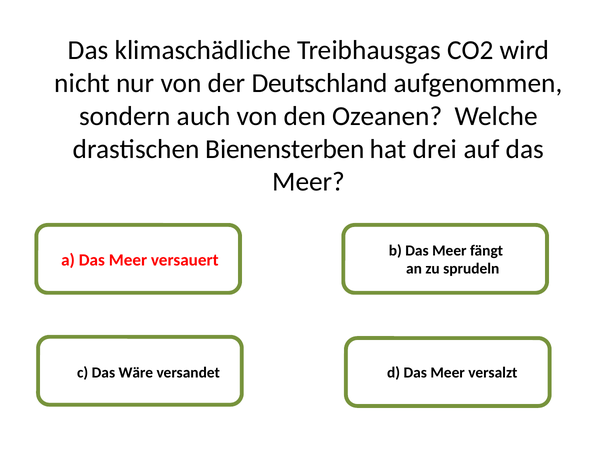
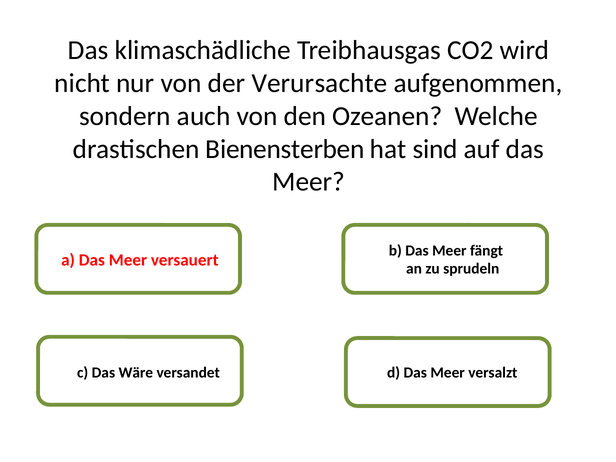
Deutschland: Deutschland -> Verursachte
drei: drei -> sind
